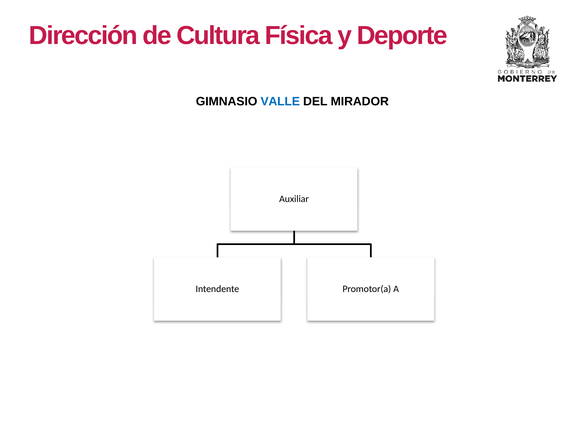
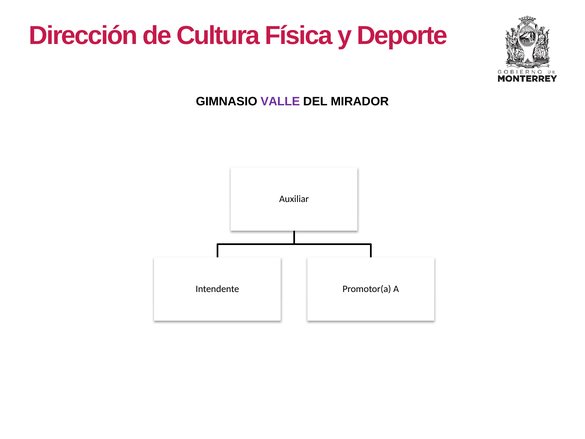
VALLE colour: blue -> purple
